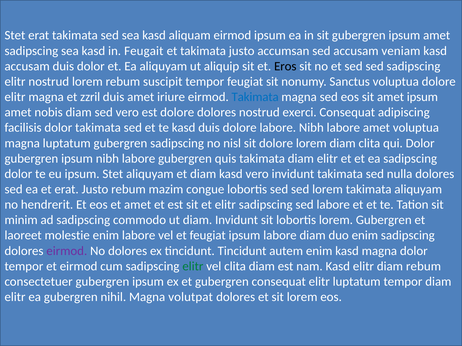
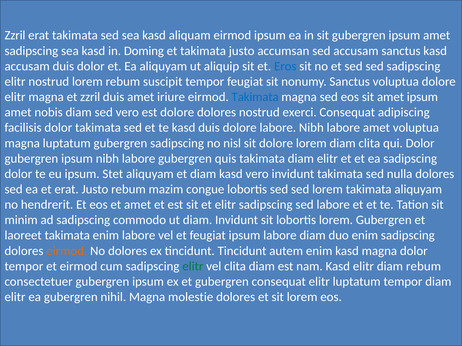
Stet at (15, 35): Stet -> Zzril
Feugait: Feugait -> Doming
accusam veniam: veniam -> sanctus
Eros colour: black -> blue
laoreet molestie: molestie -> takimata
eirmod at (67, 251) colour: purple -> orange
volutpat: volutpat -> molestie
